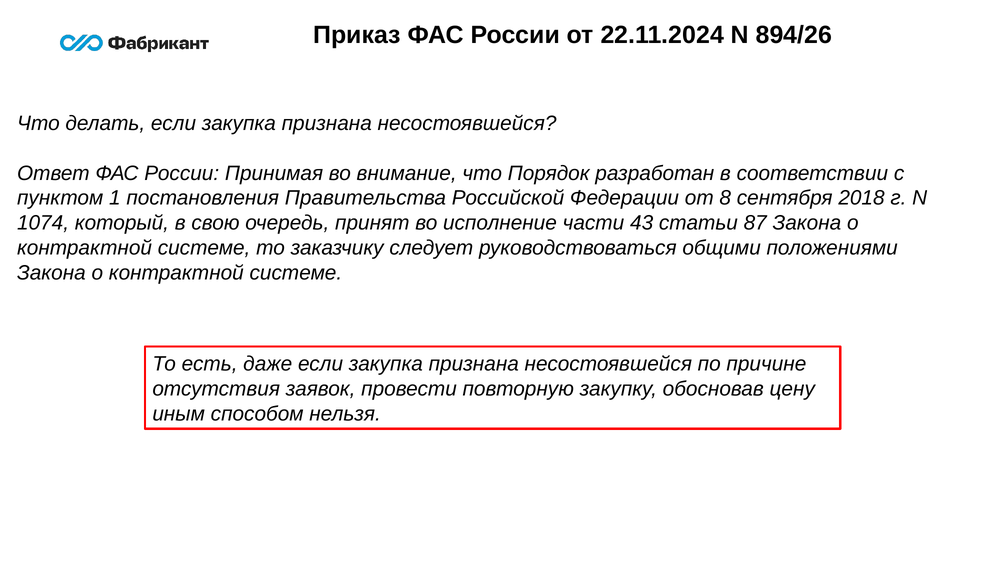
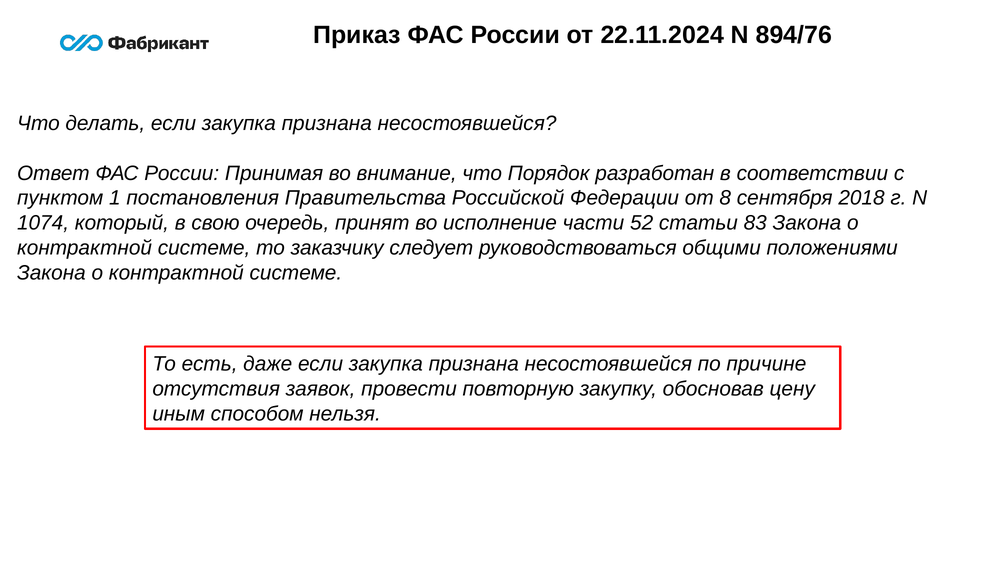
894/26: 894/26 -> 894/76
43: 43 -> 52
87: 87 -> 83
